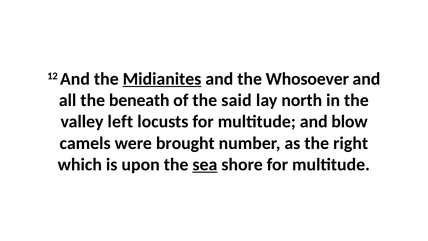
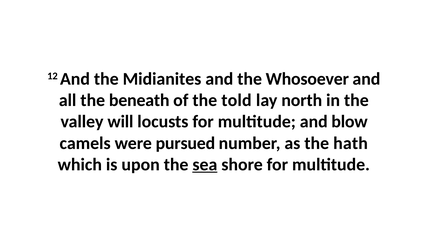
Midianites underline: present -> none
said: said -> told
left: left -> will
brought: brought -> pursued
right: right -> hath
